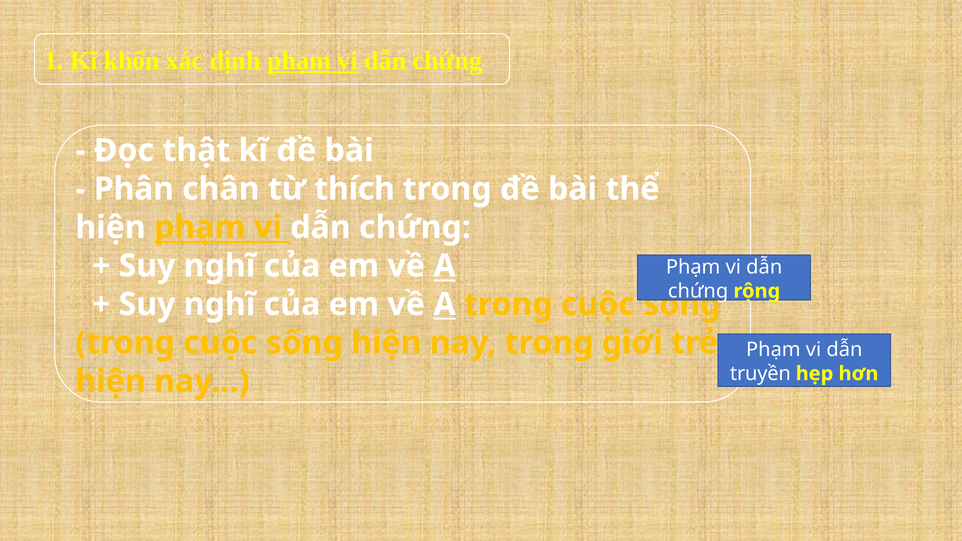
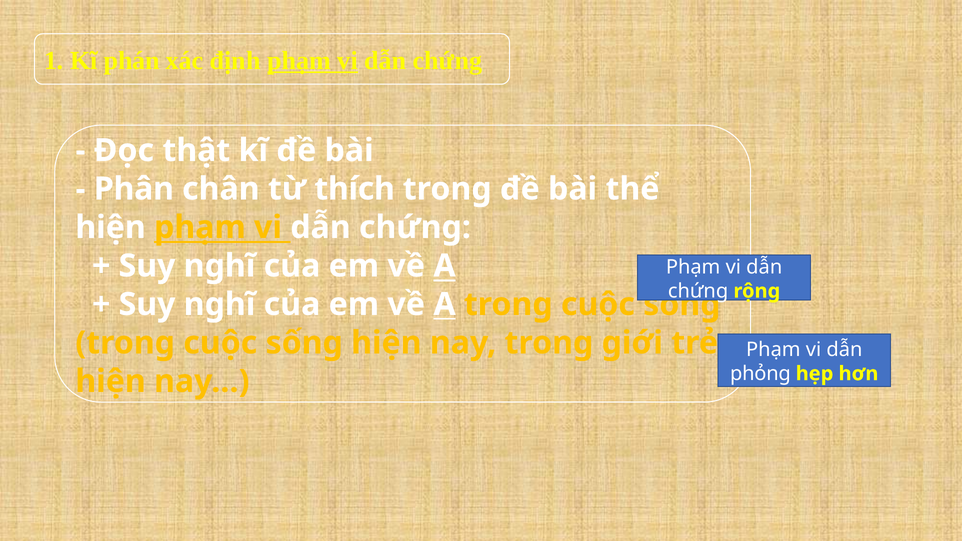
khốn: khốn -> phán
truyền: truyền -> phỏng
